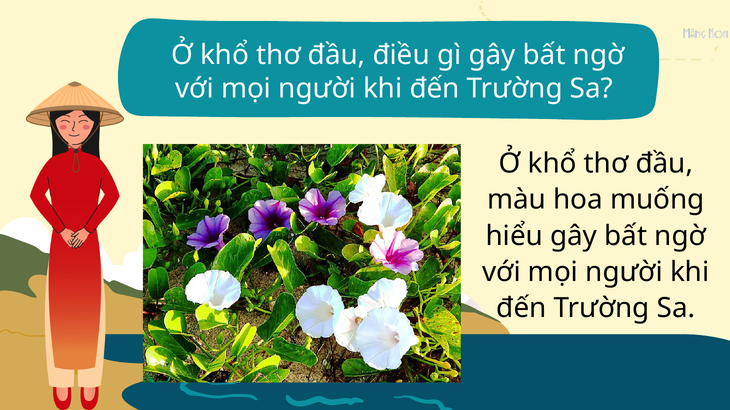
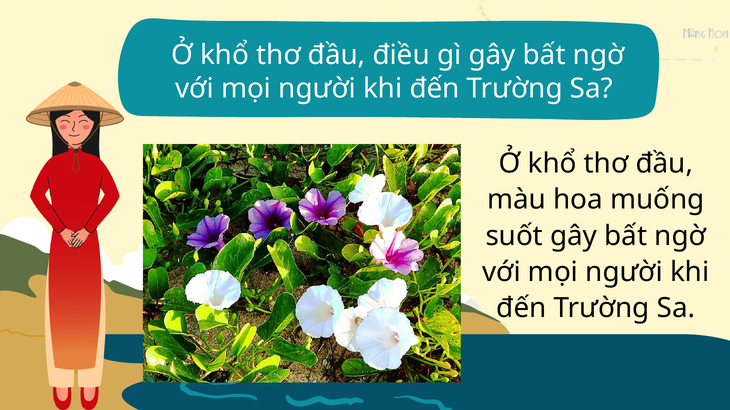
hiểu: hiểu -> suốt
